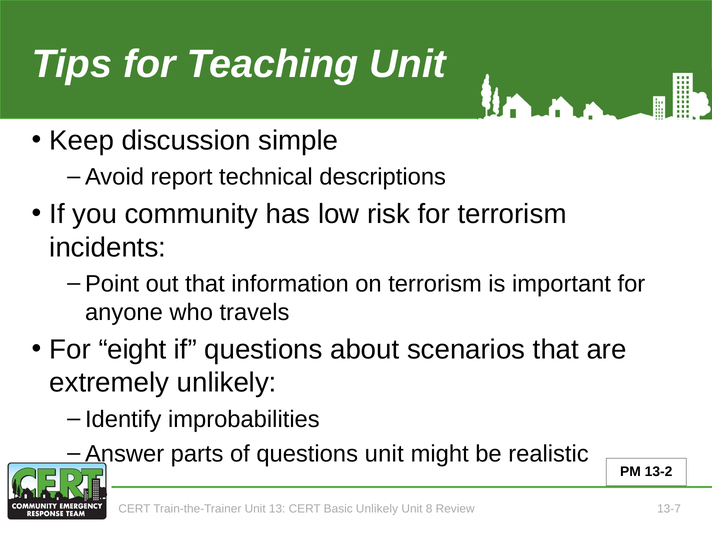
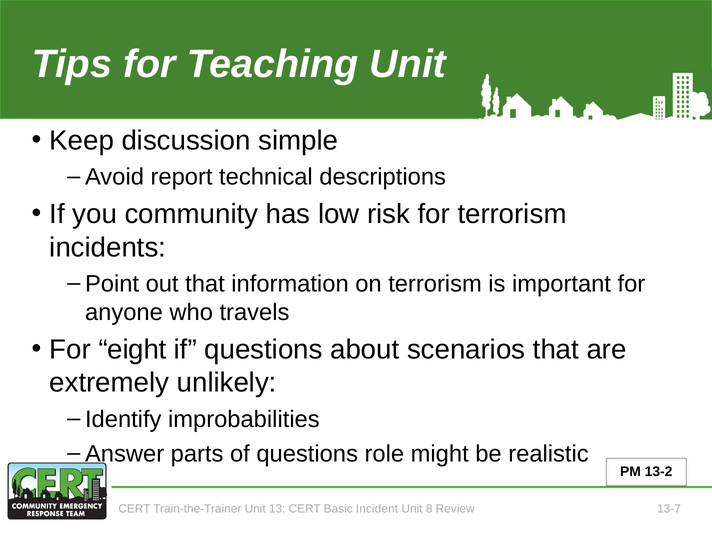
questions unit: unit -> role
Basic Unlikely: Unlikely -> Incident
